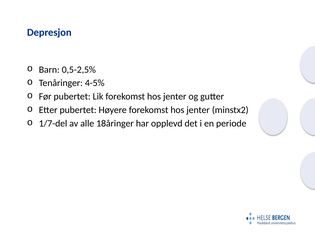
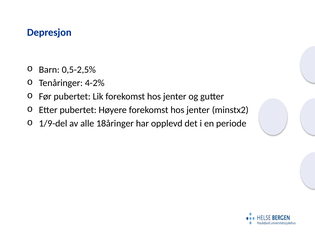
4-5%: 4-5% -> 4-2%
1/7-del: 1/7-del -> 1/9-del
